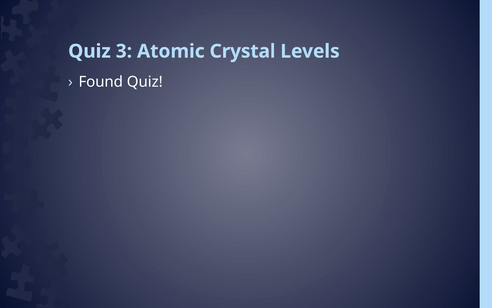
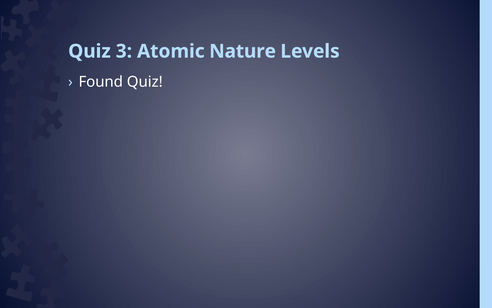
Crystal: Crystal -> Nature
